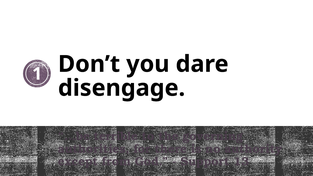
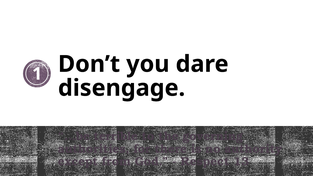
Support: Support -> Respect
